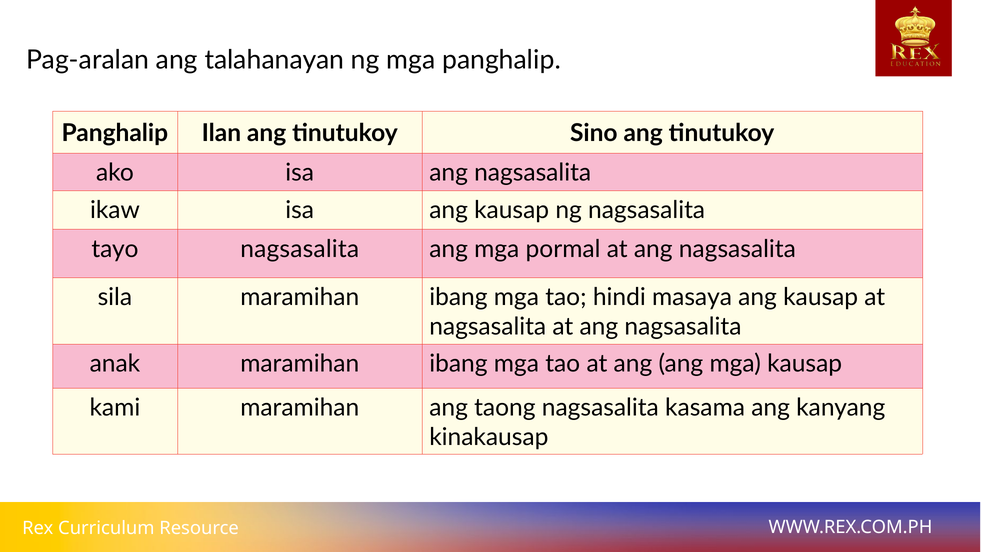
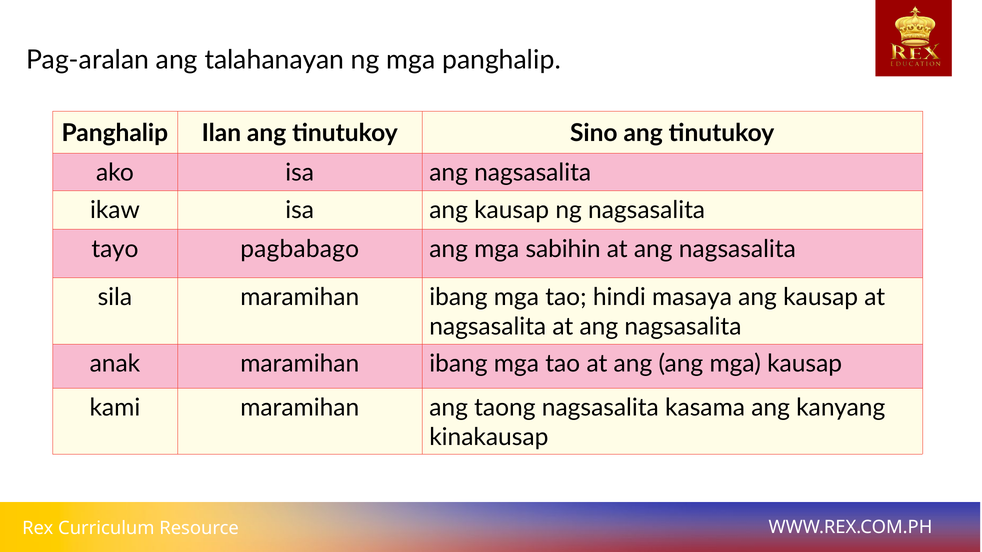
tayo nagsasalita: nagsasalita -> pagbabago
pormal: pormal -> sabihin
